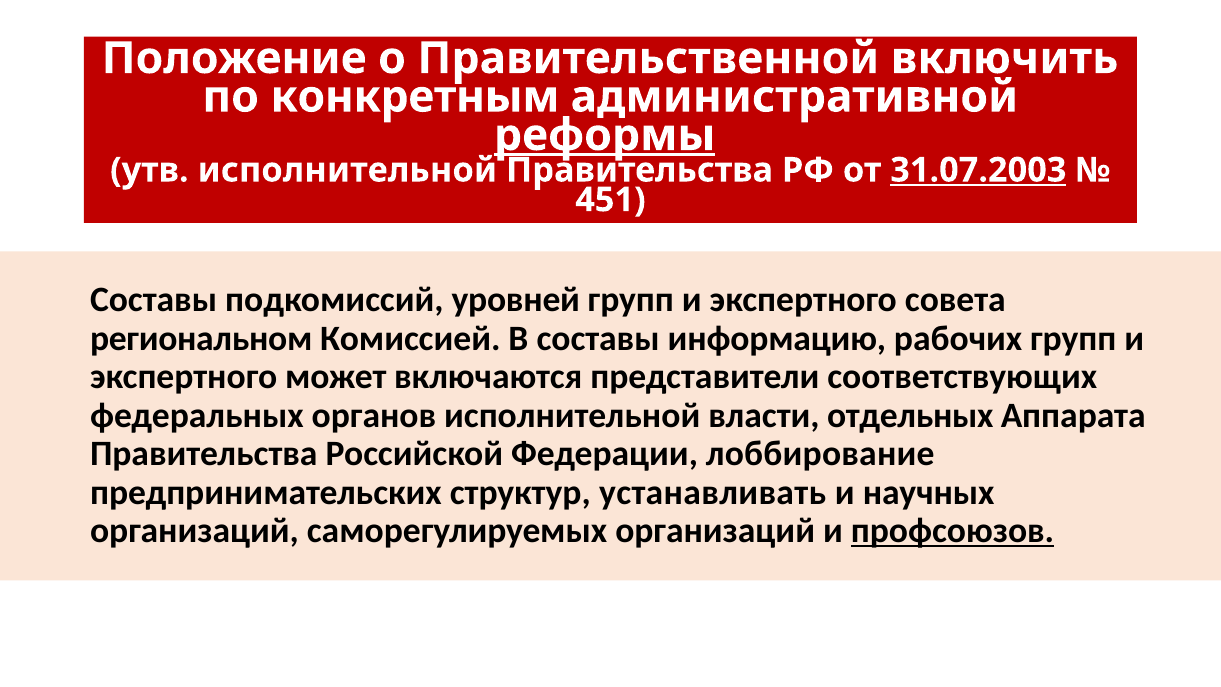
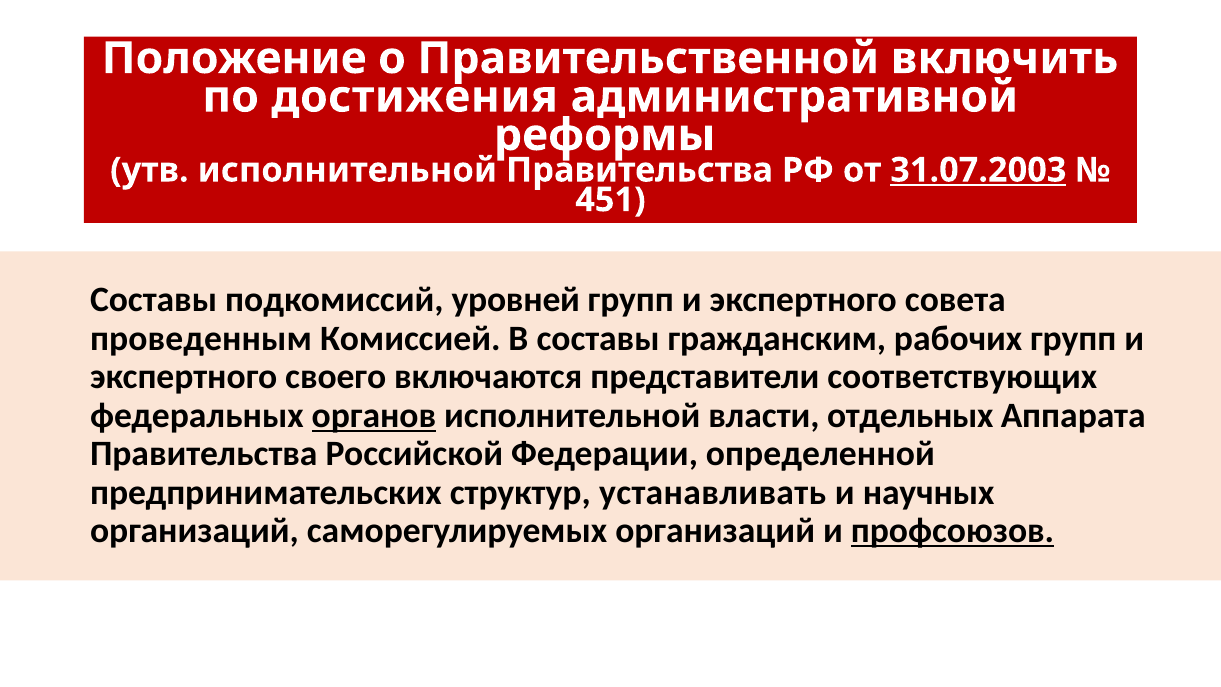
конкретным: конкретным -> достижения
реформы underline: present -> none
региональном: региональном -> проведенным
информацию: информацию -> гражданским
может: может -> своего
органов underline: none -> present
лоббирование: лоббирование -> определенной
